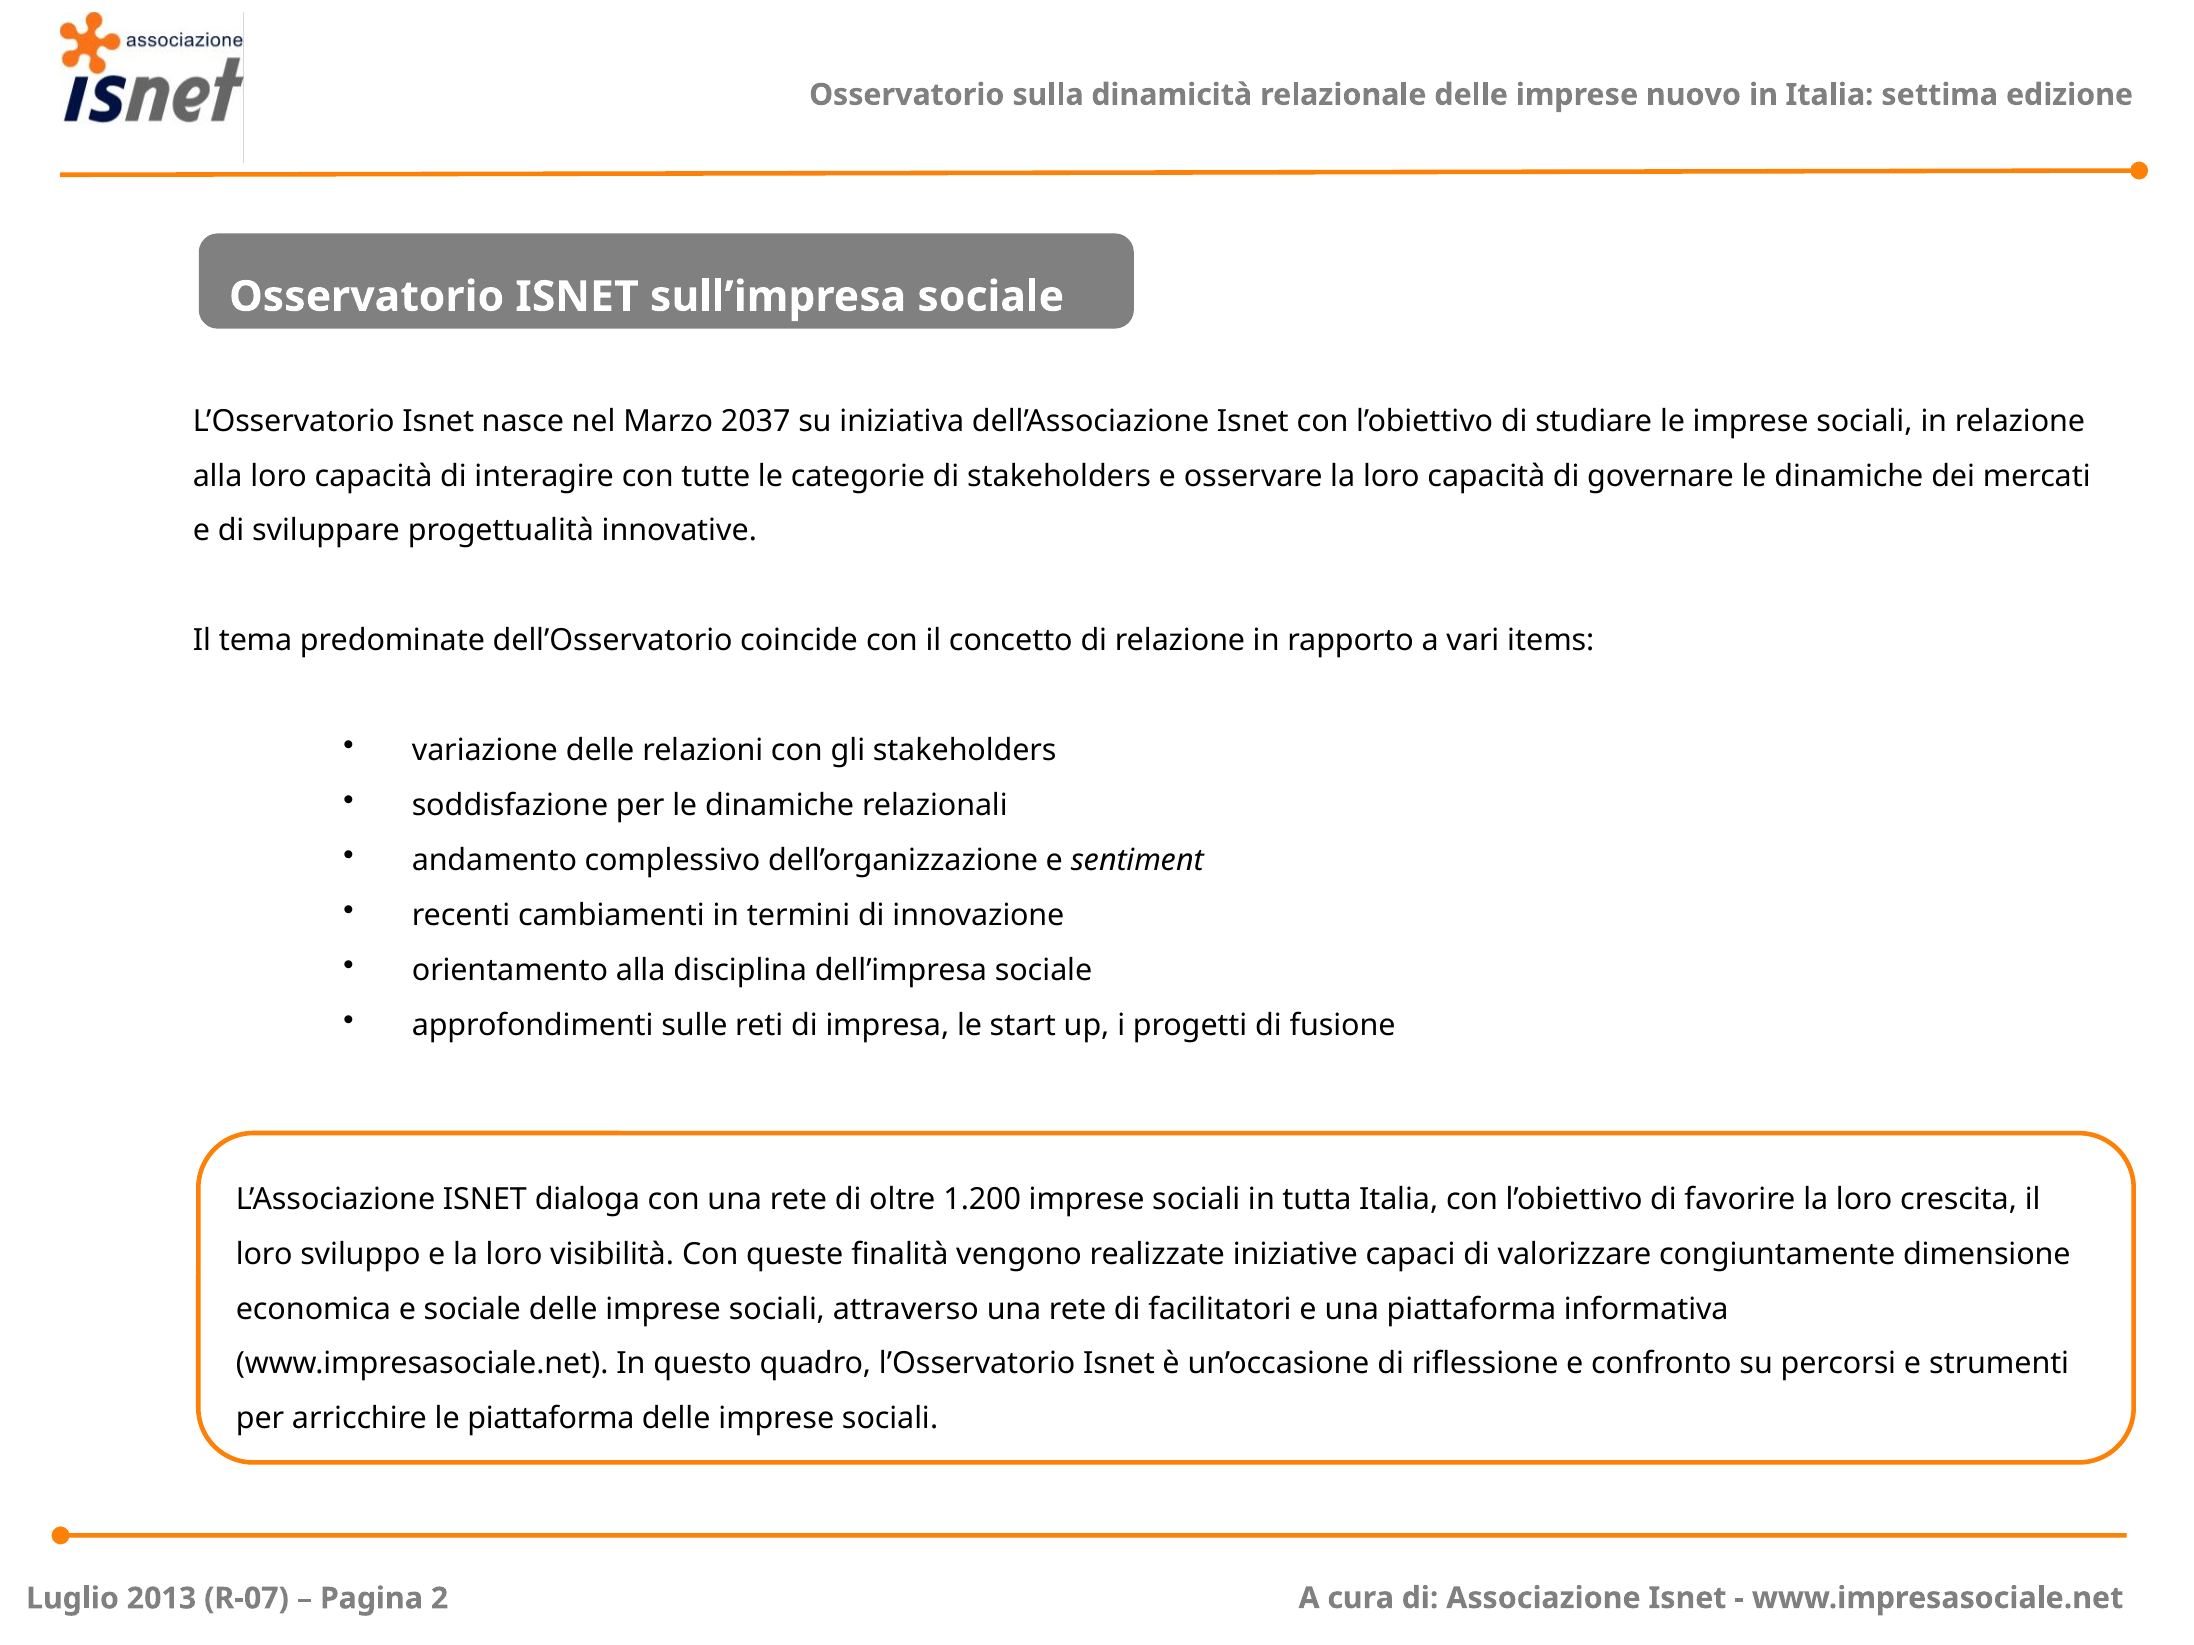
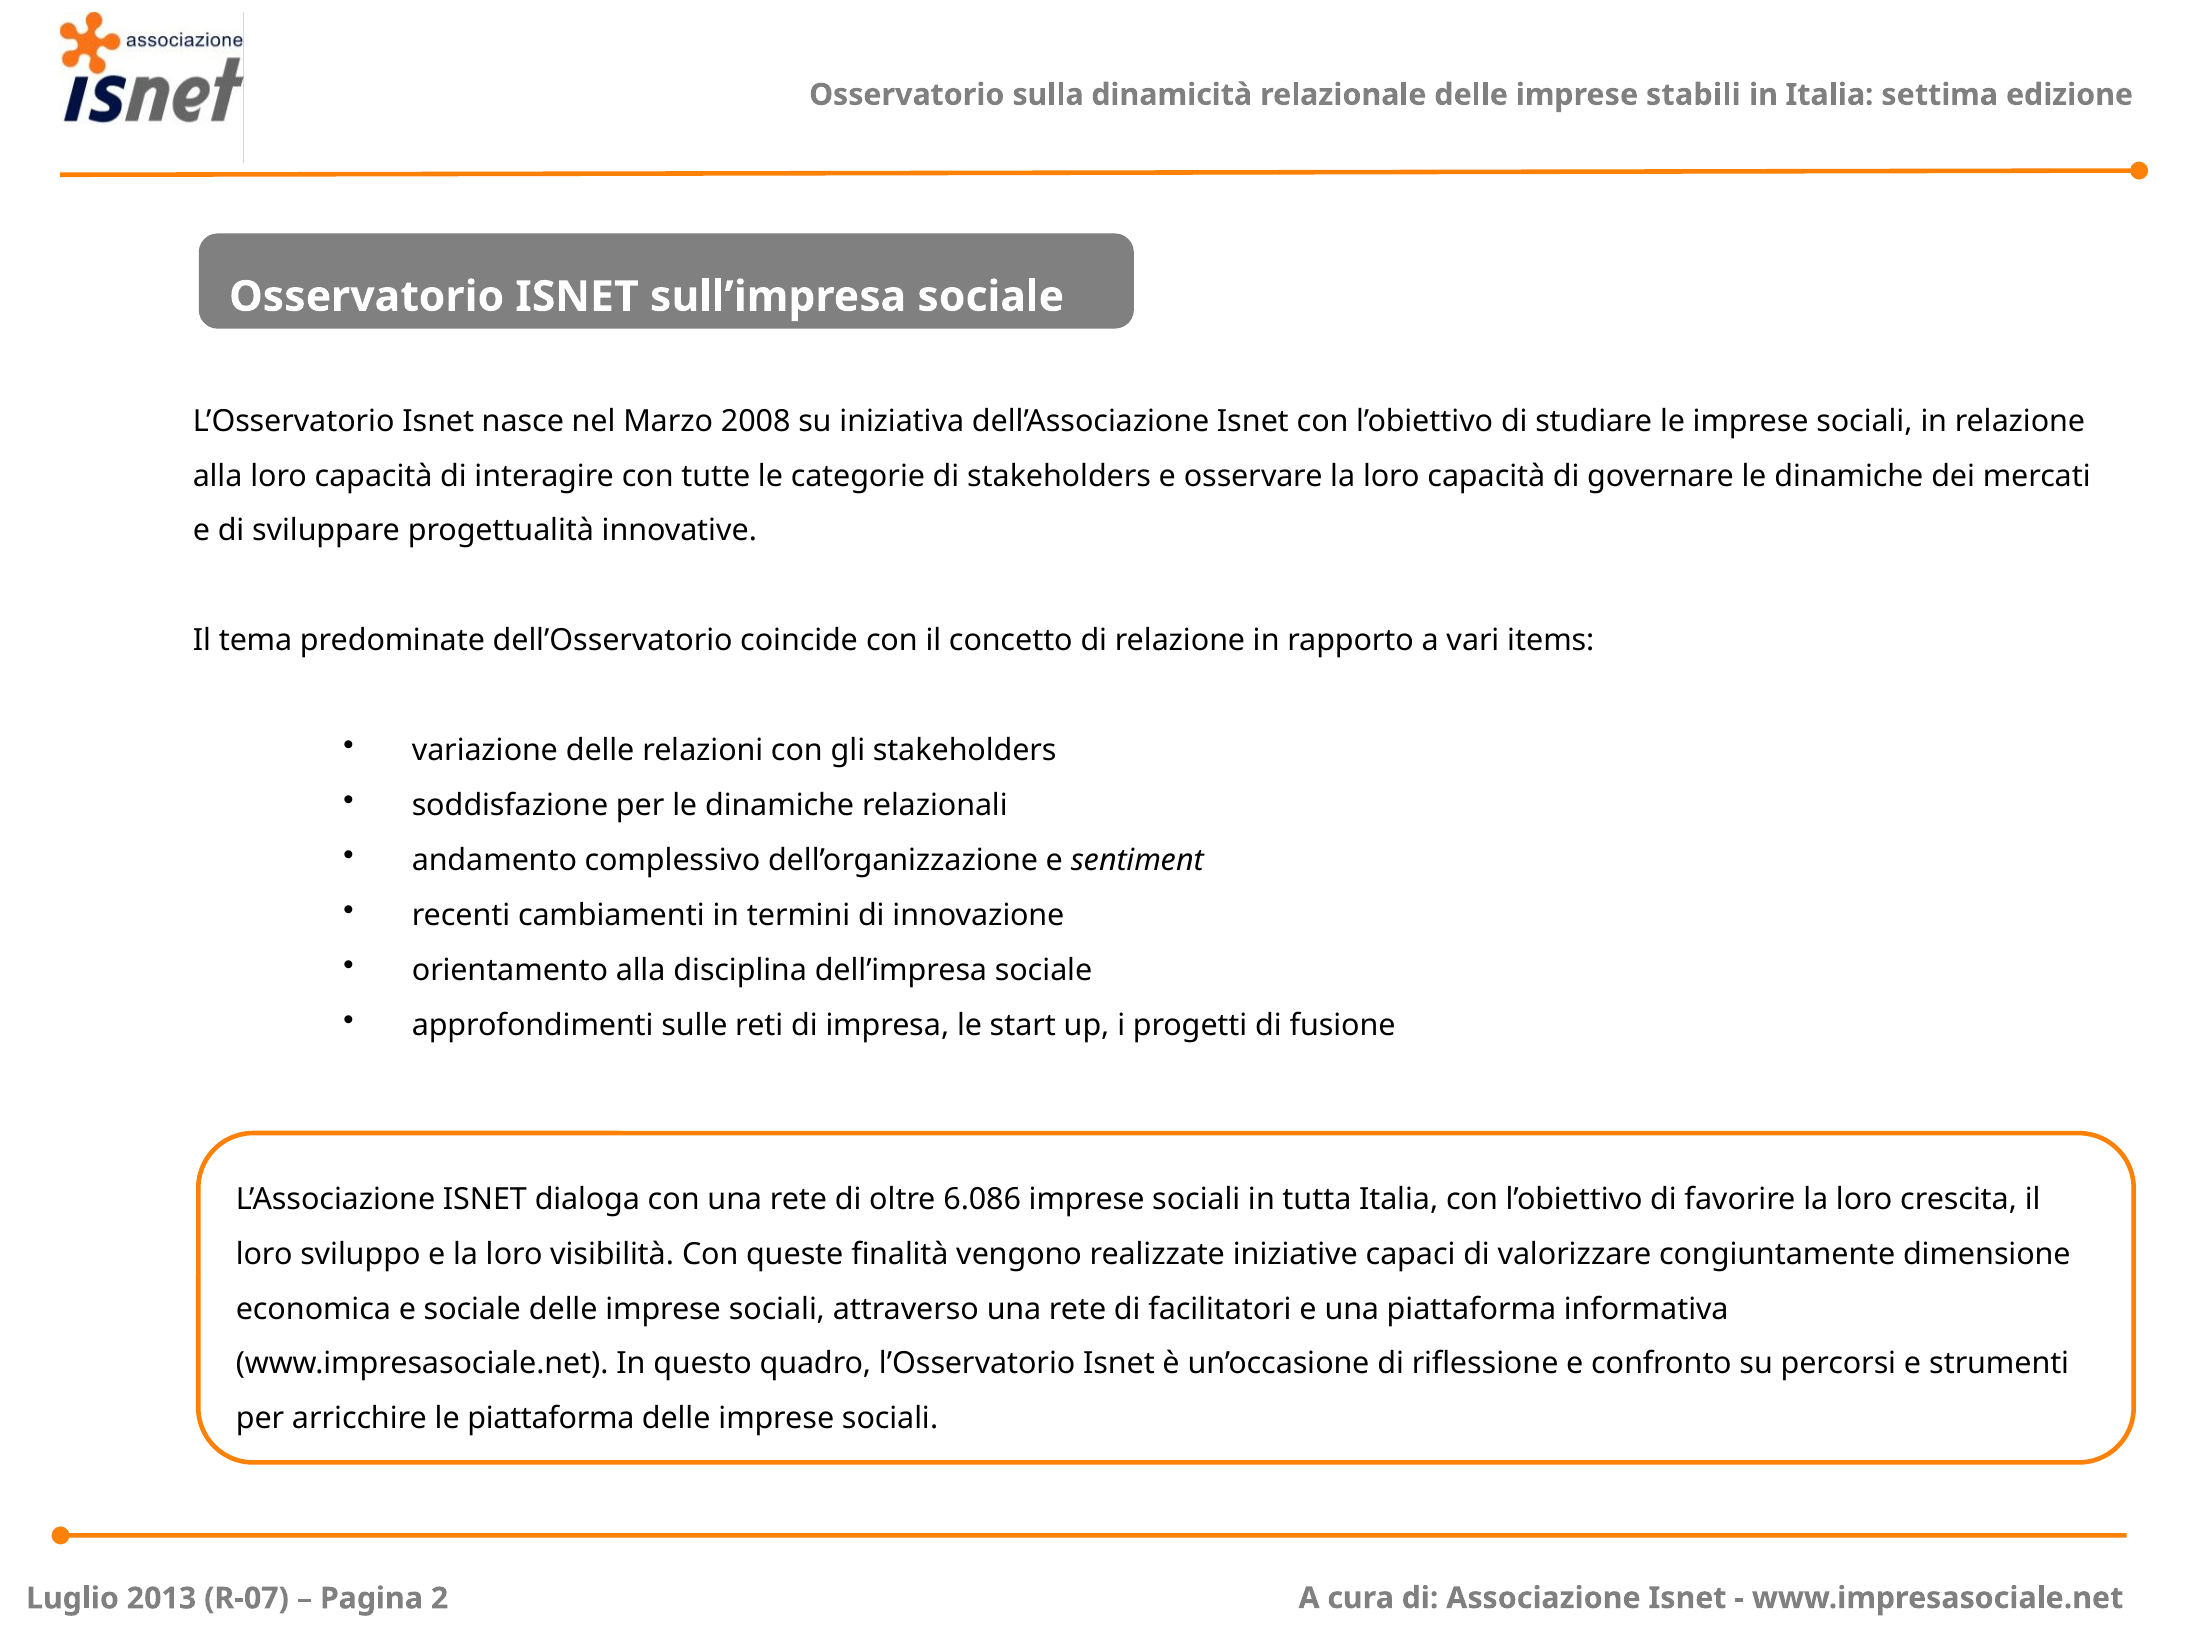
nuovo: nuovo -> stabili
2037: 2037 -> 2008
1.200: 1.200 -> 6.086
